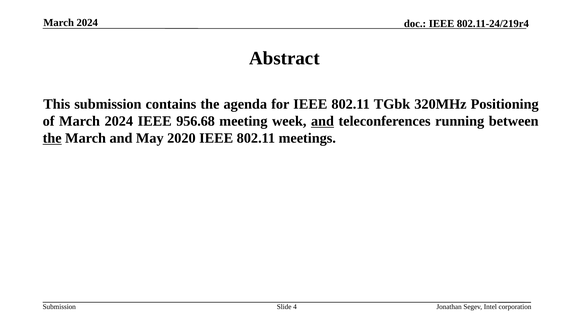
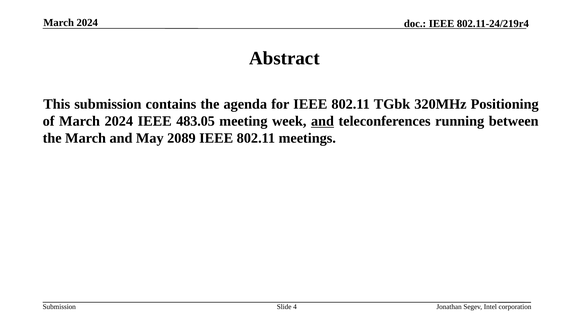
956.68: 956.68 -> 483.05
the at (52, 138) underline: present -> none
2020: 2020 -> 2089
